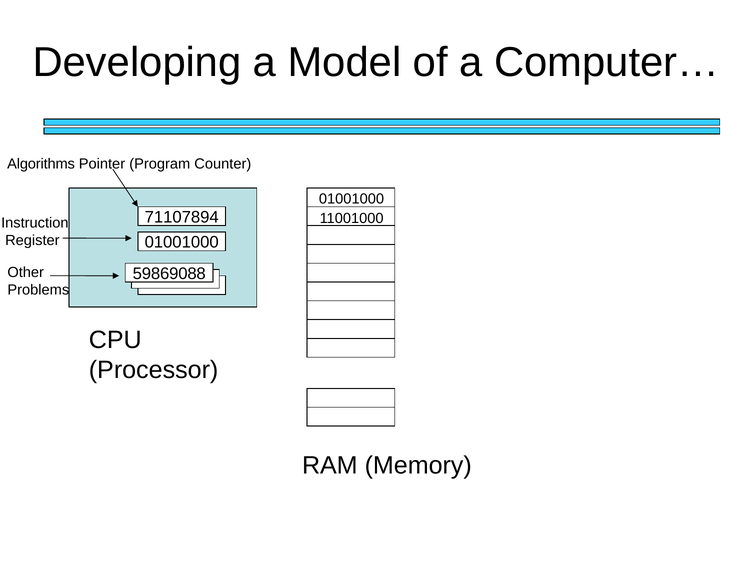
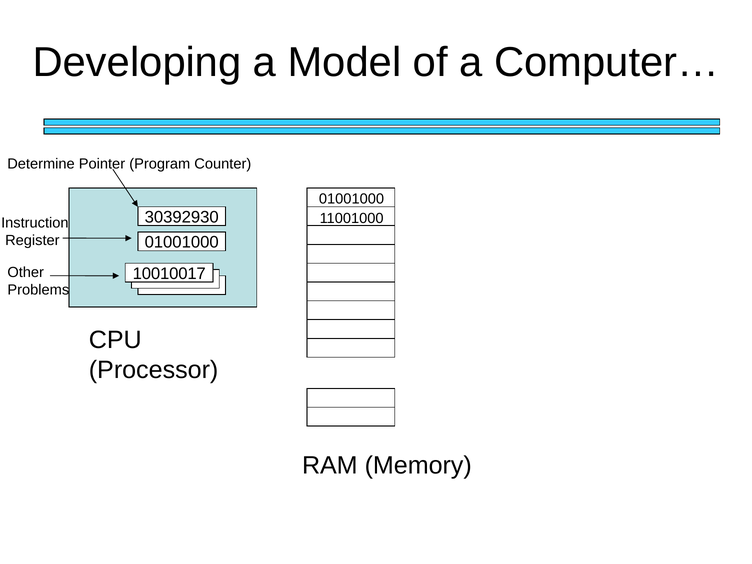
Algorithms: Algorithms -> Determine
71107894: 71107894 -> 30392930
59869088: 59869088 -> 10010017
